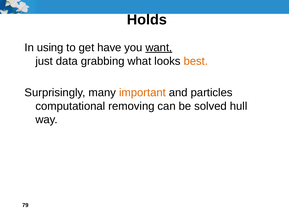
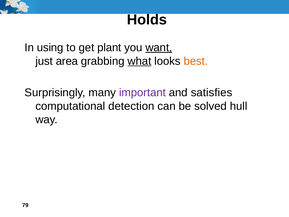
have: have -> plant
data: data -> area
what underline: none -> present
important colour: orange -> purple
particles: particles -> satisfies
removing: removing -> detection
